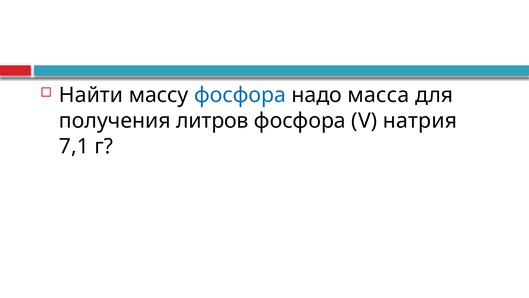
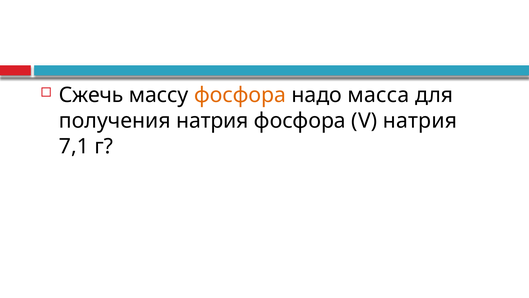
Найти: Найти -> Сжечь
фосфора at (240, 95) colour: blue -> orange
получения литров: литров -> натрия
